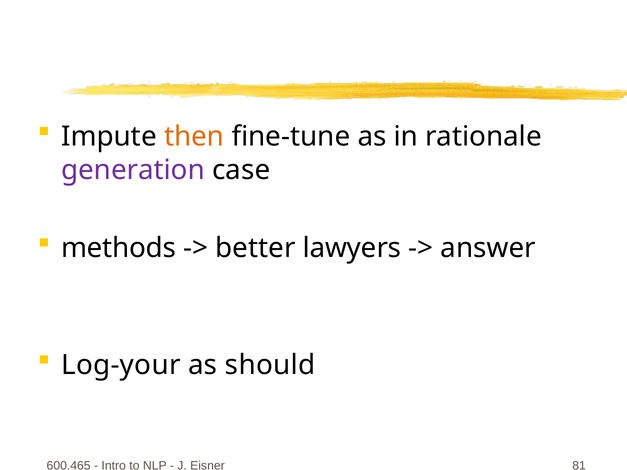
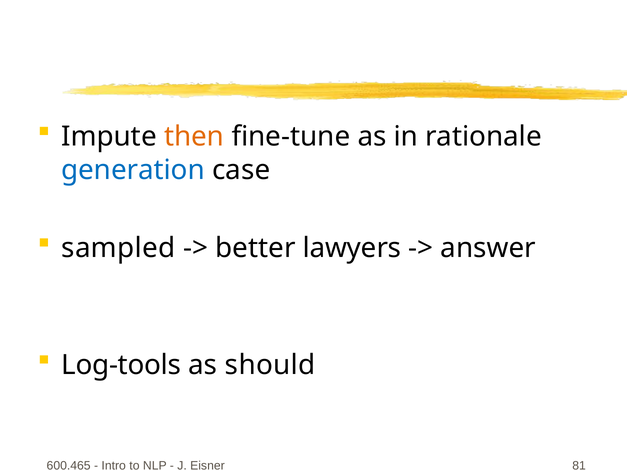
generation colour: purple -> blue
methods: methods -> sampled
Log-your: Log-your -> Log-tools
